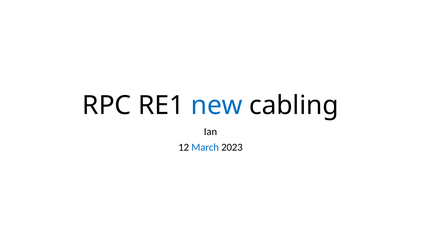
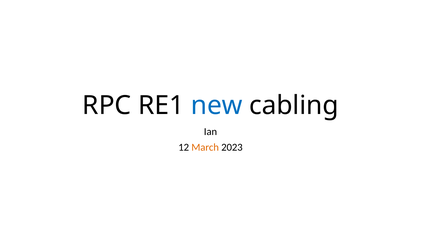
March colour: blue -> orange
